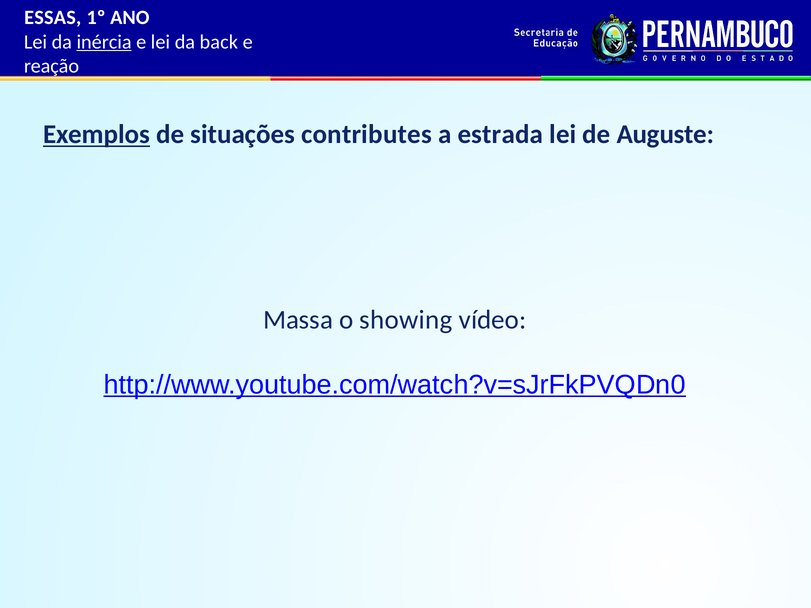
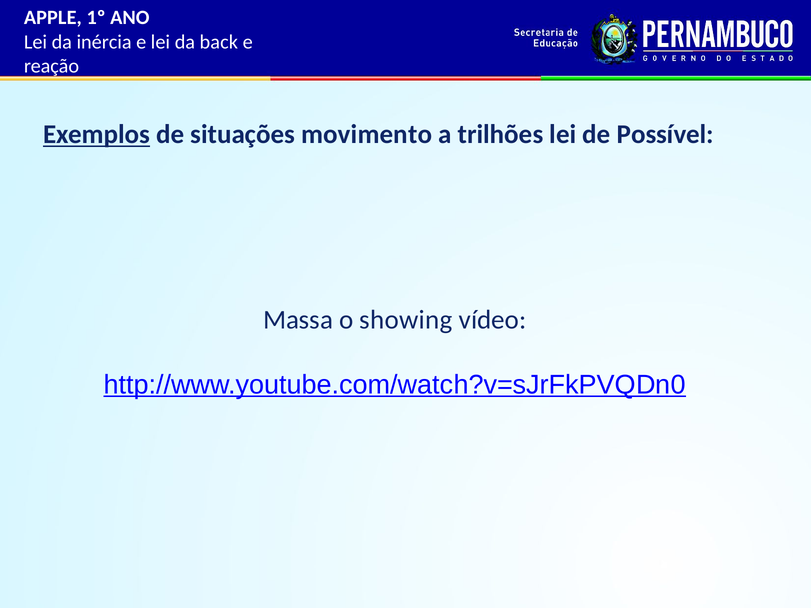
ESSAS: ESSAS -> APPLE
inércia underline: present -> none
contributes: contributes -> movimento
estrada: estrada -> trilhões
Auguste: Auguste -> Possível
